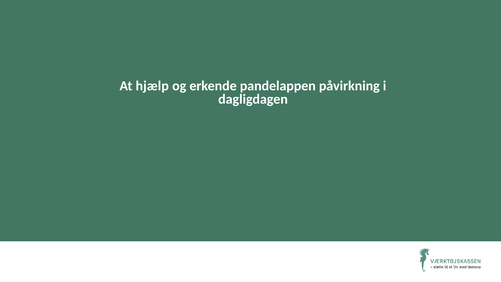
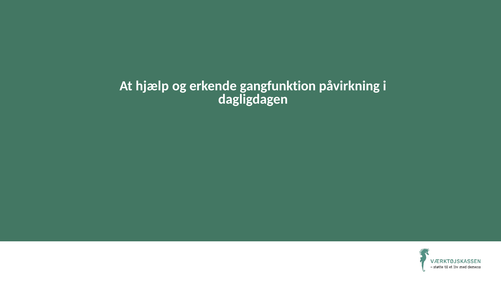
pandelappen: pandelappen -> gangfunktion
